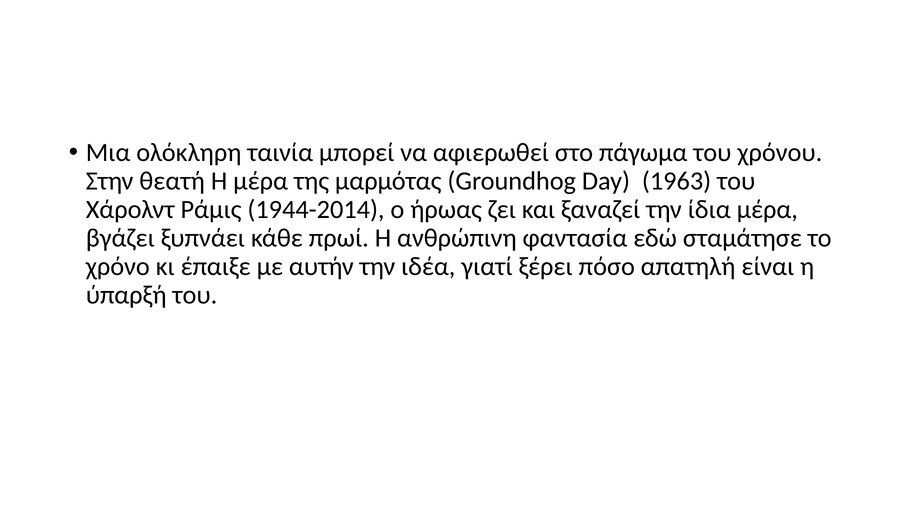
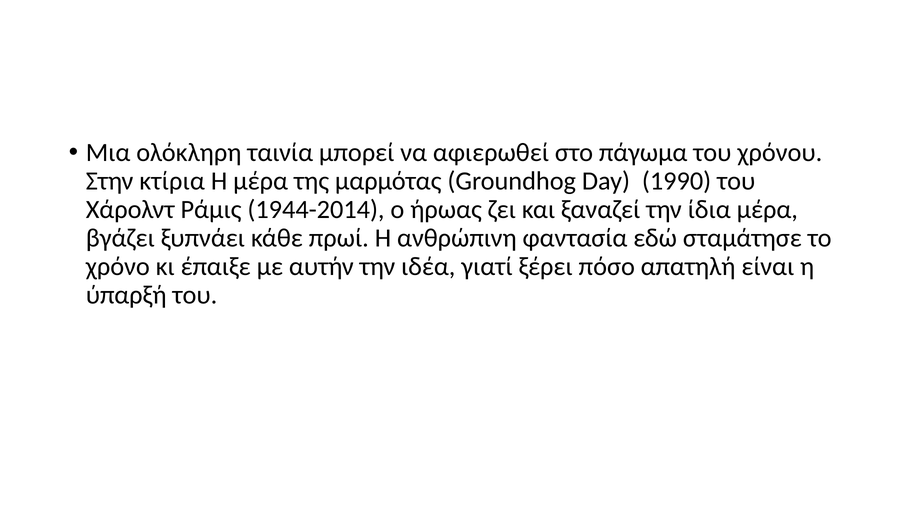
θεατή: θεατή -> κτίρια
1963: 1963 -> 1990
